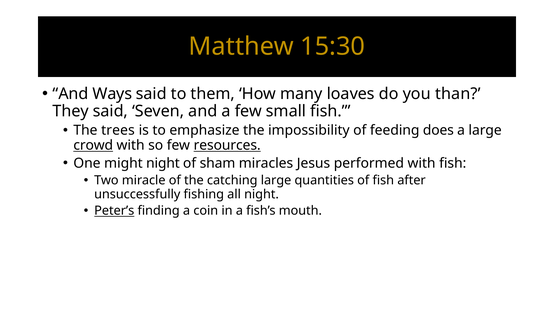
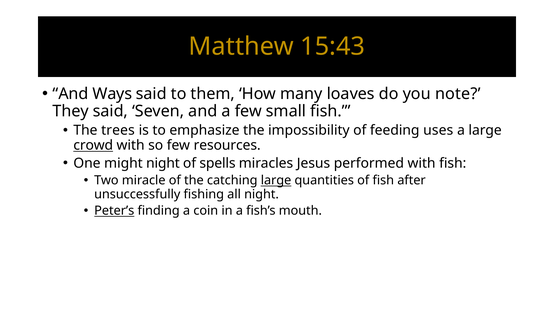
15:30: 15:30 -> 15:43
than: than -> note
does: does -> uses
resources underline: present -> none
sham: sham -> spells
large at (276, 180) underline: none -> present
